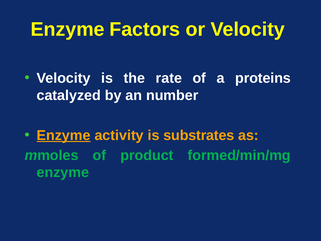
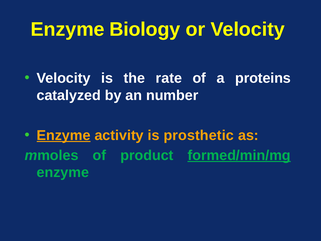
Factors: Factors -> Biology
substrates: substrates -> prosthetic
formed/min/mg underline: none -> present
